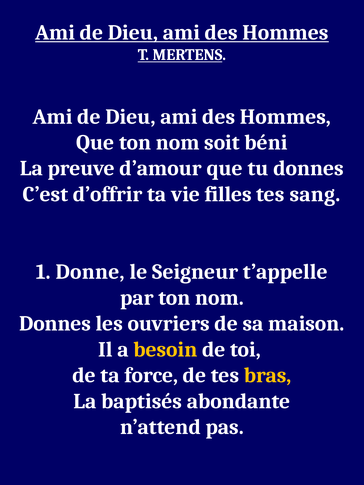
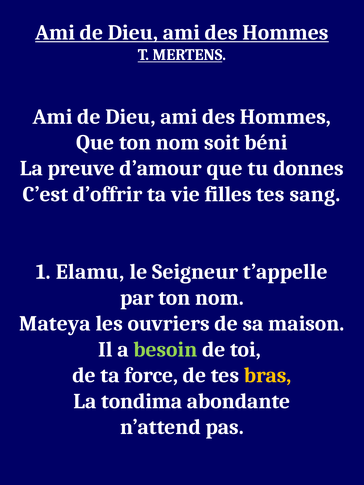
Donne: Donne -> Elamu
Donnes at (55, 324): Donnes -> Mateya
besoin colour: yellow -> light green
baptisés: baptisés -> tondima
